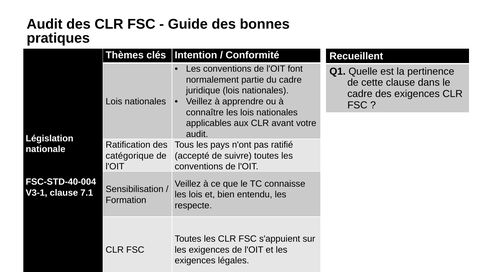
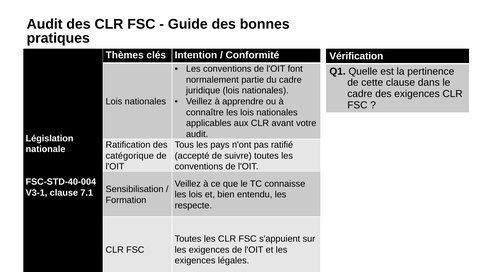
Recueillent: Recueillent -> Vérification
